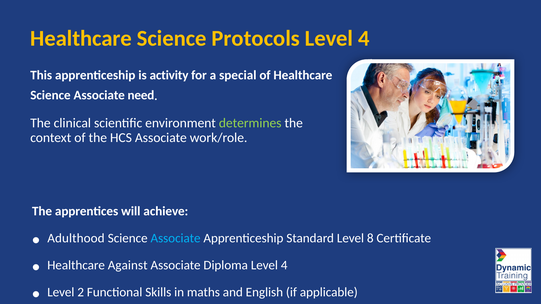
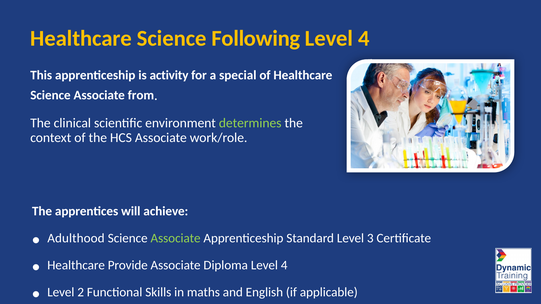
Protocols: Protocols -> Following
need: need -> from
Associate at (176, 238) colour: light blue -> light green
8: 8 -> 3
Against: Against -> Provide
